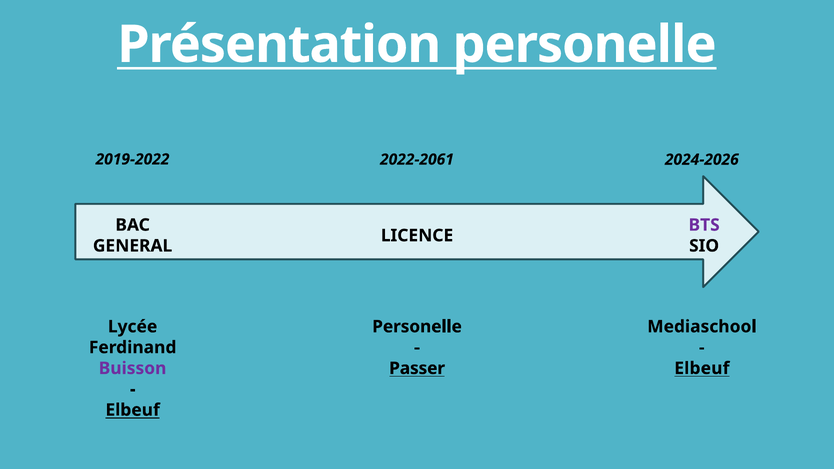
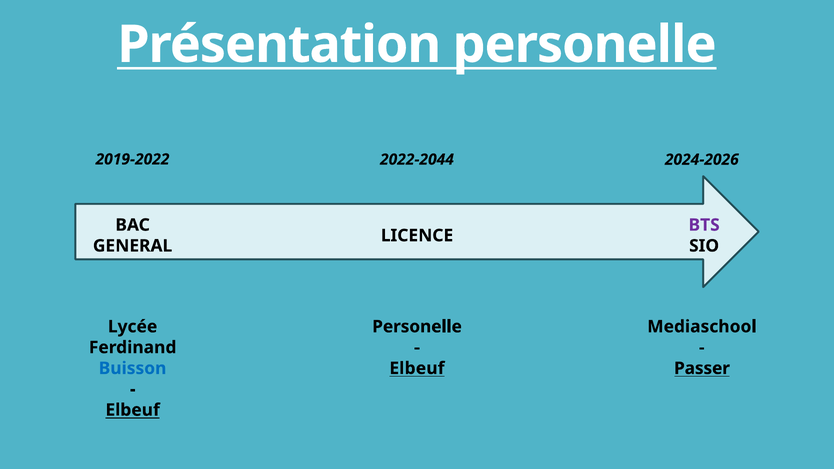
2022-2061: 2022-2061 -> 2022-2044
Buisson colour: purple -> blue
Passer at (417, 368): Passer -> Elbeuf
Elbeuf at (702, 368): Elbeuf -> Passer
